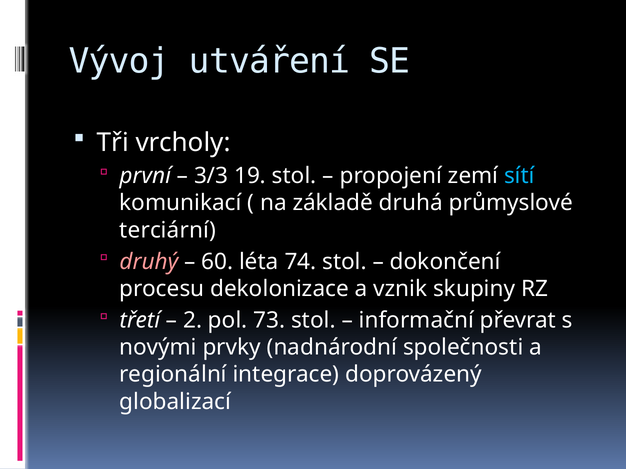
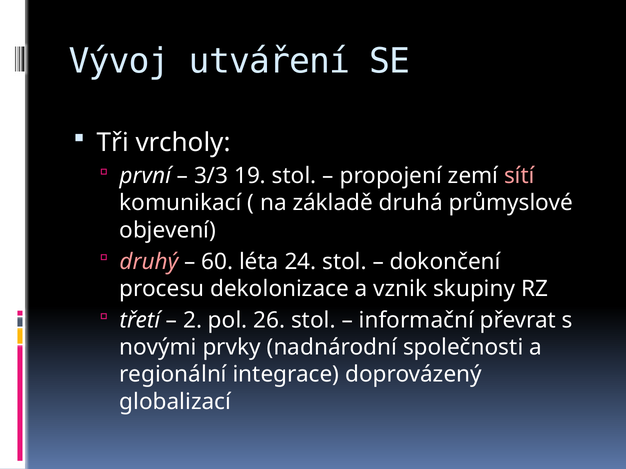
sítí colour: light blue -> pink
terciární: terciární -> objevení
74: 74 -> 24
73: 73 -> 26
